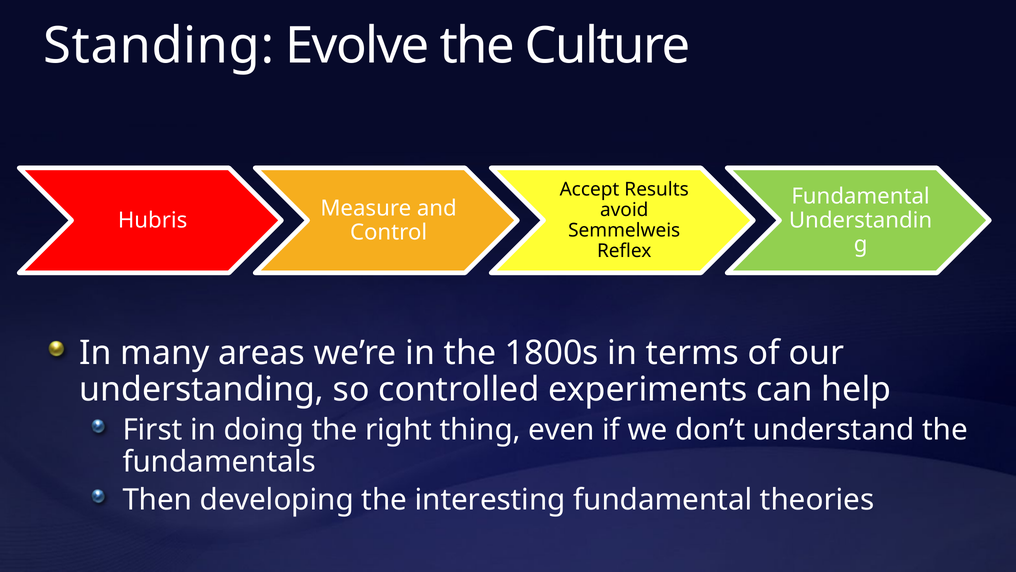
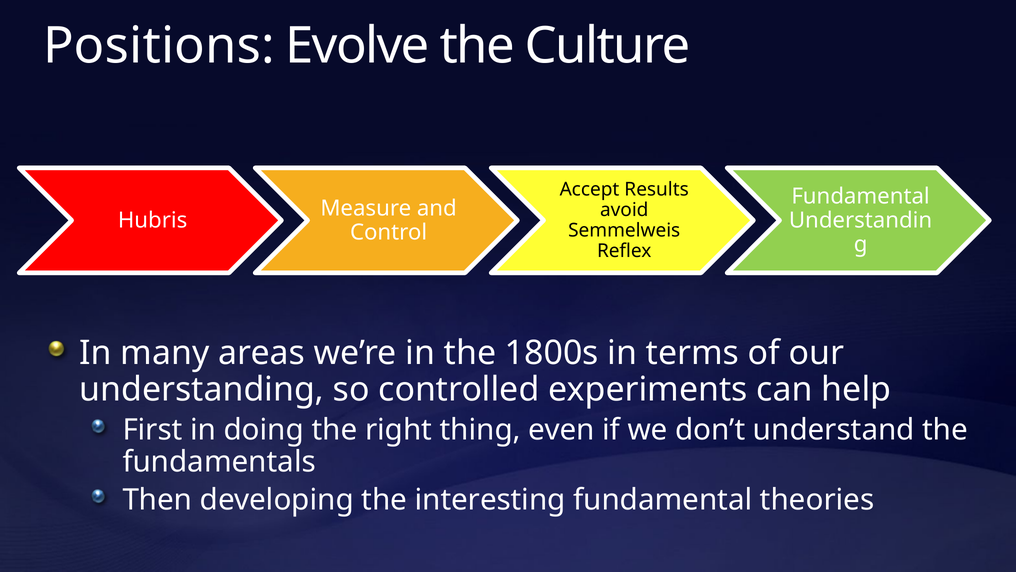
Standing: Standing -> Positions
